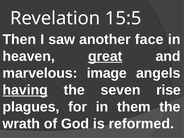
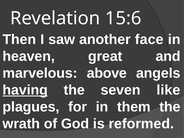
15:5: 15:5 -> 15:6
great underline: present -> none
image: image -> above
rise: rise -> like
